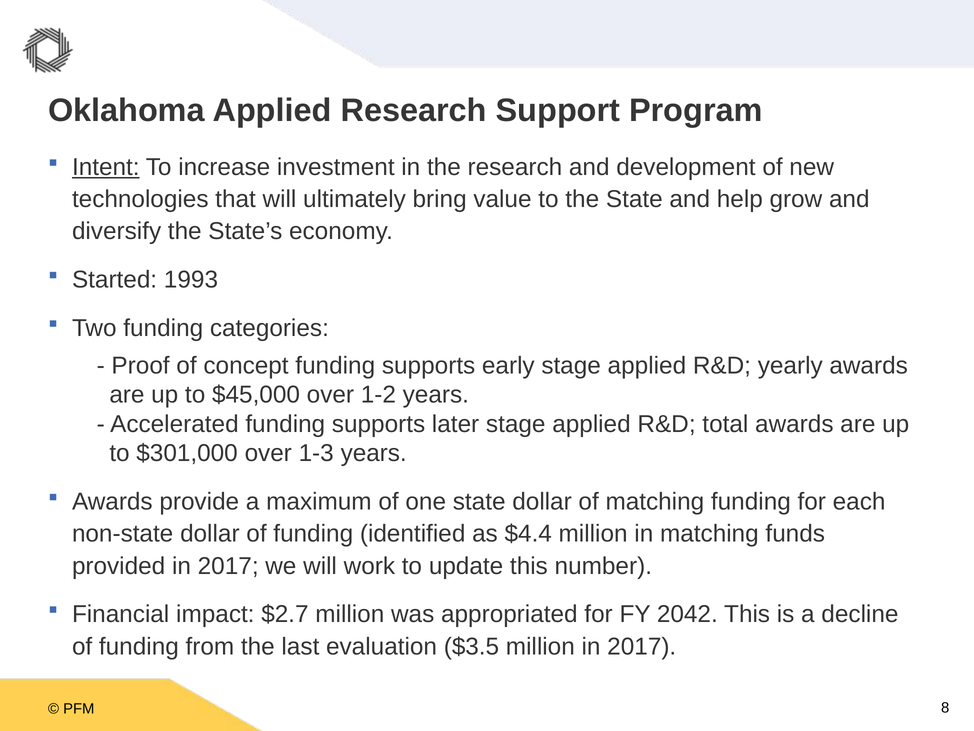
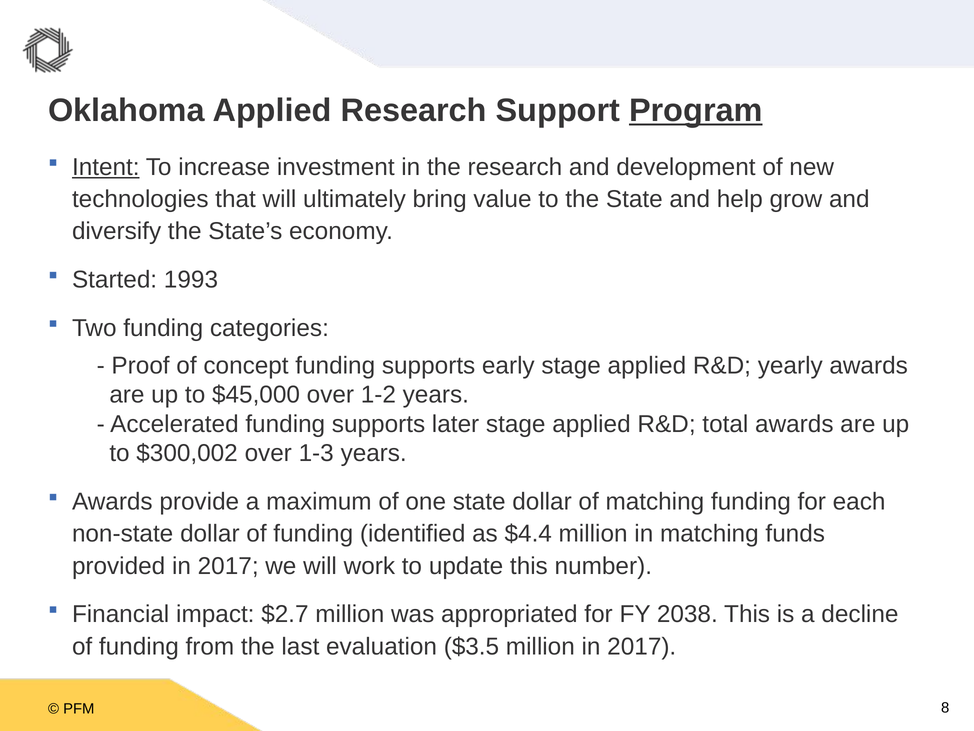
Program underline: none -> present
$301,000: $301,000 -> $300,002
2042: 2042 -> 2038
